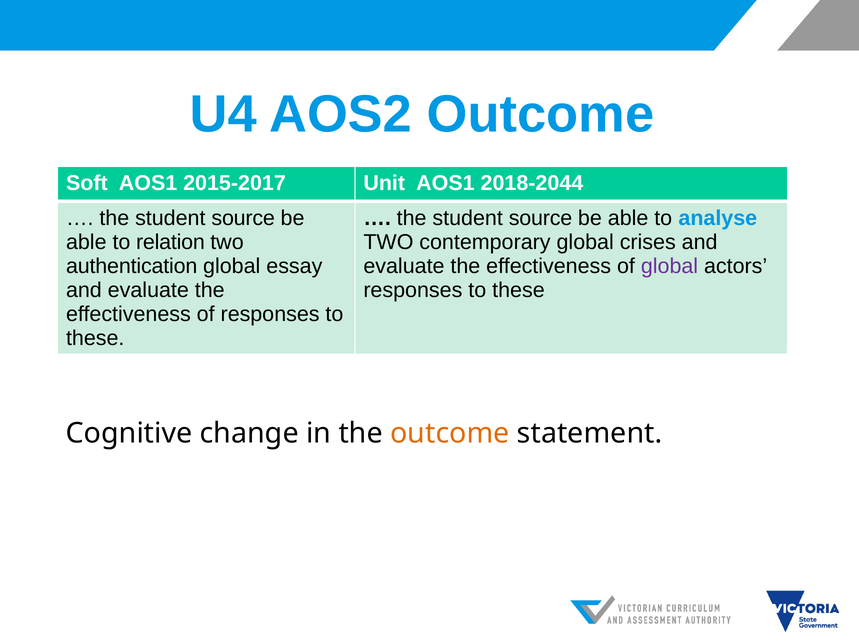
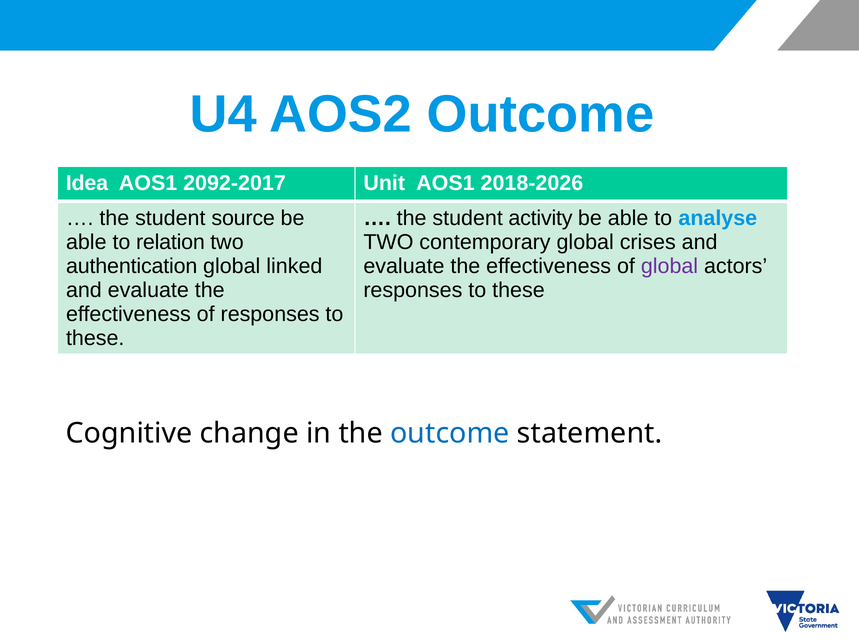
Soft: Soft -> Idea
2015-2017: 2015-2017 -> 2092-2017
2018-2044: 2018-2044 -> 2018-2026
source at (541, 218): source -> activity
essay: essay -> linked
outcome at (450, 433) colour: orange -> blue
